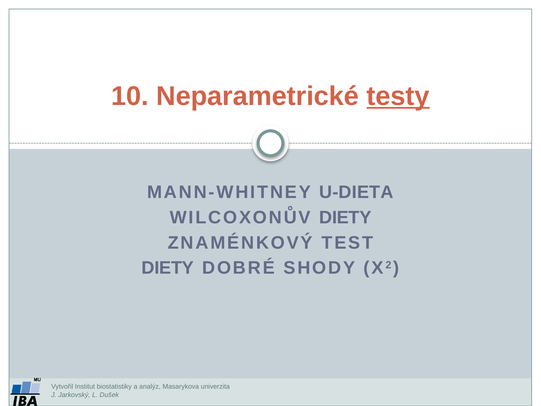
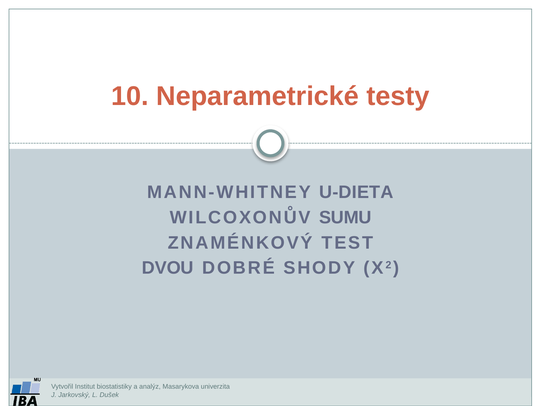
testy underline: present -> none
WILCOXONŮV DIETY: DIETY -> SUMU
DIETY at (168, 268): DIETY -> DVOU
